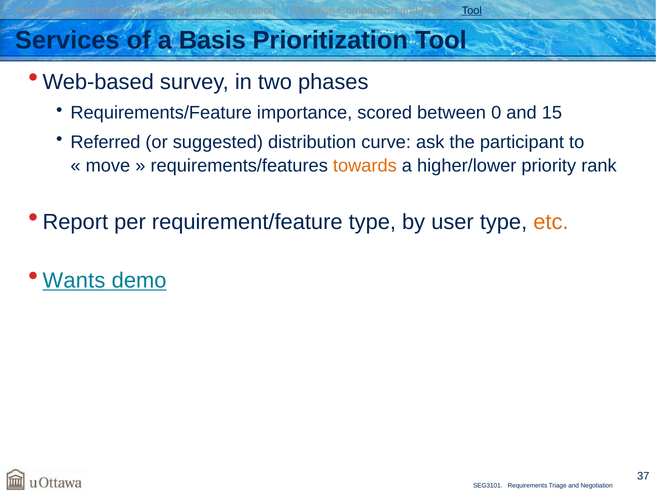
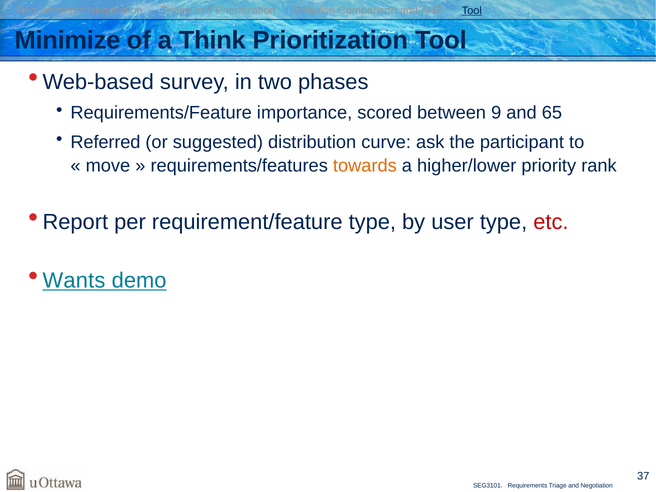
Services: Services -> Minimize
Basis: Basis -> Think
0: 0 -> 9
15: 15 -> 65
etc colour: orange -> red
